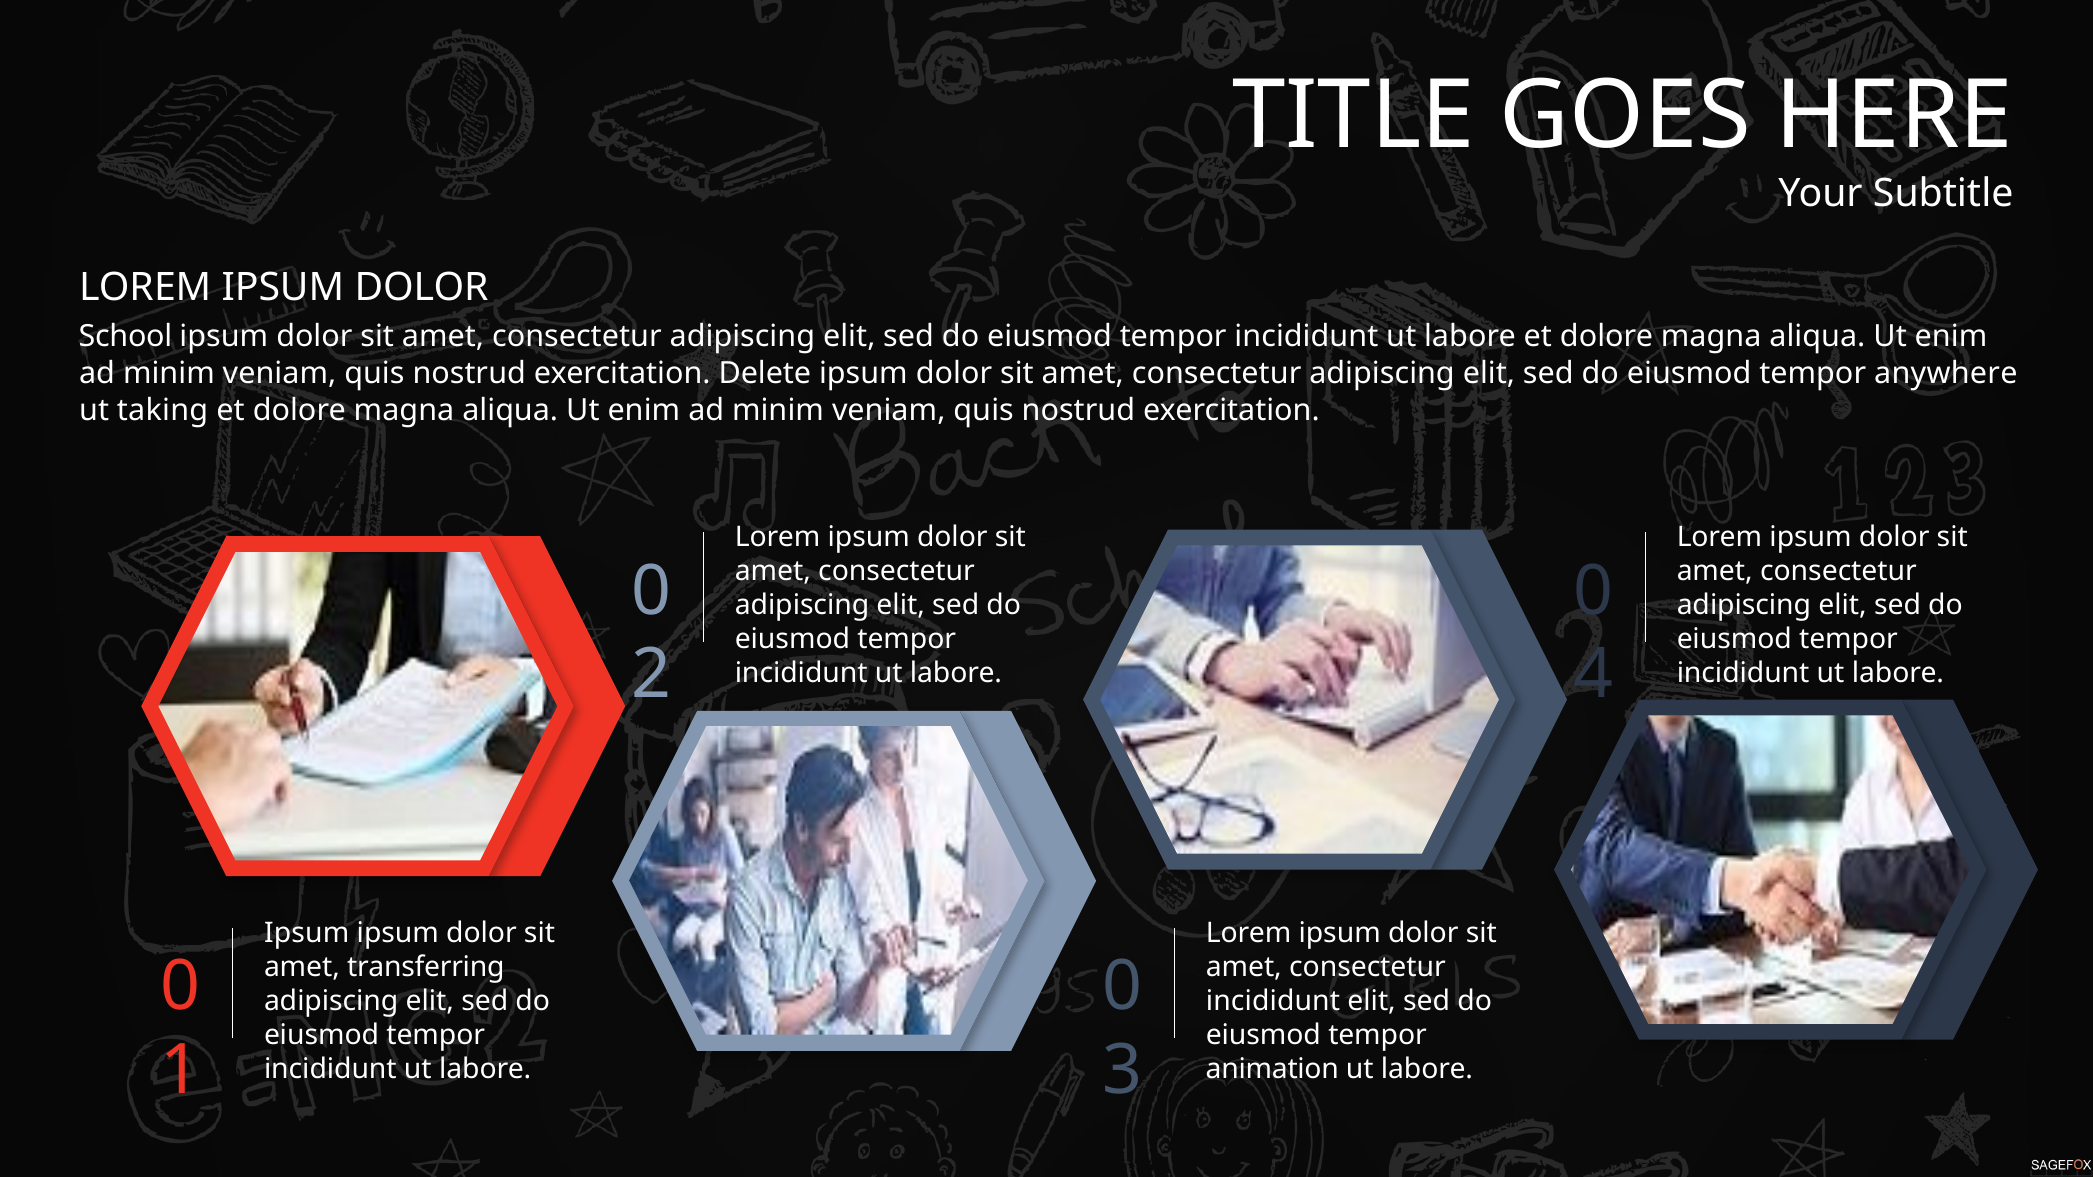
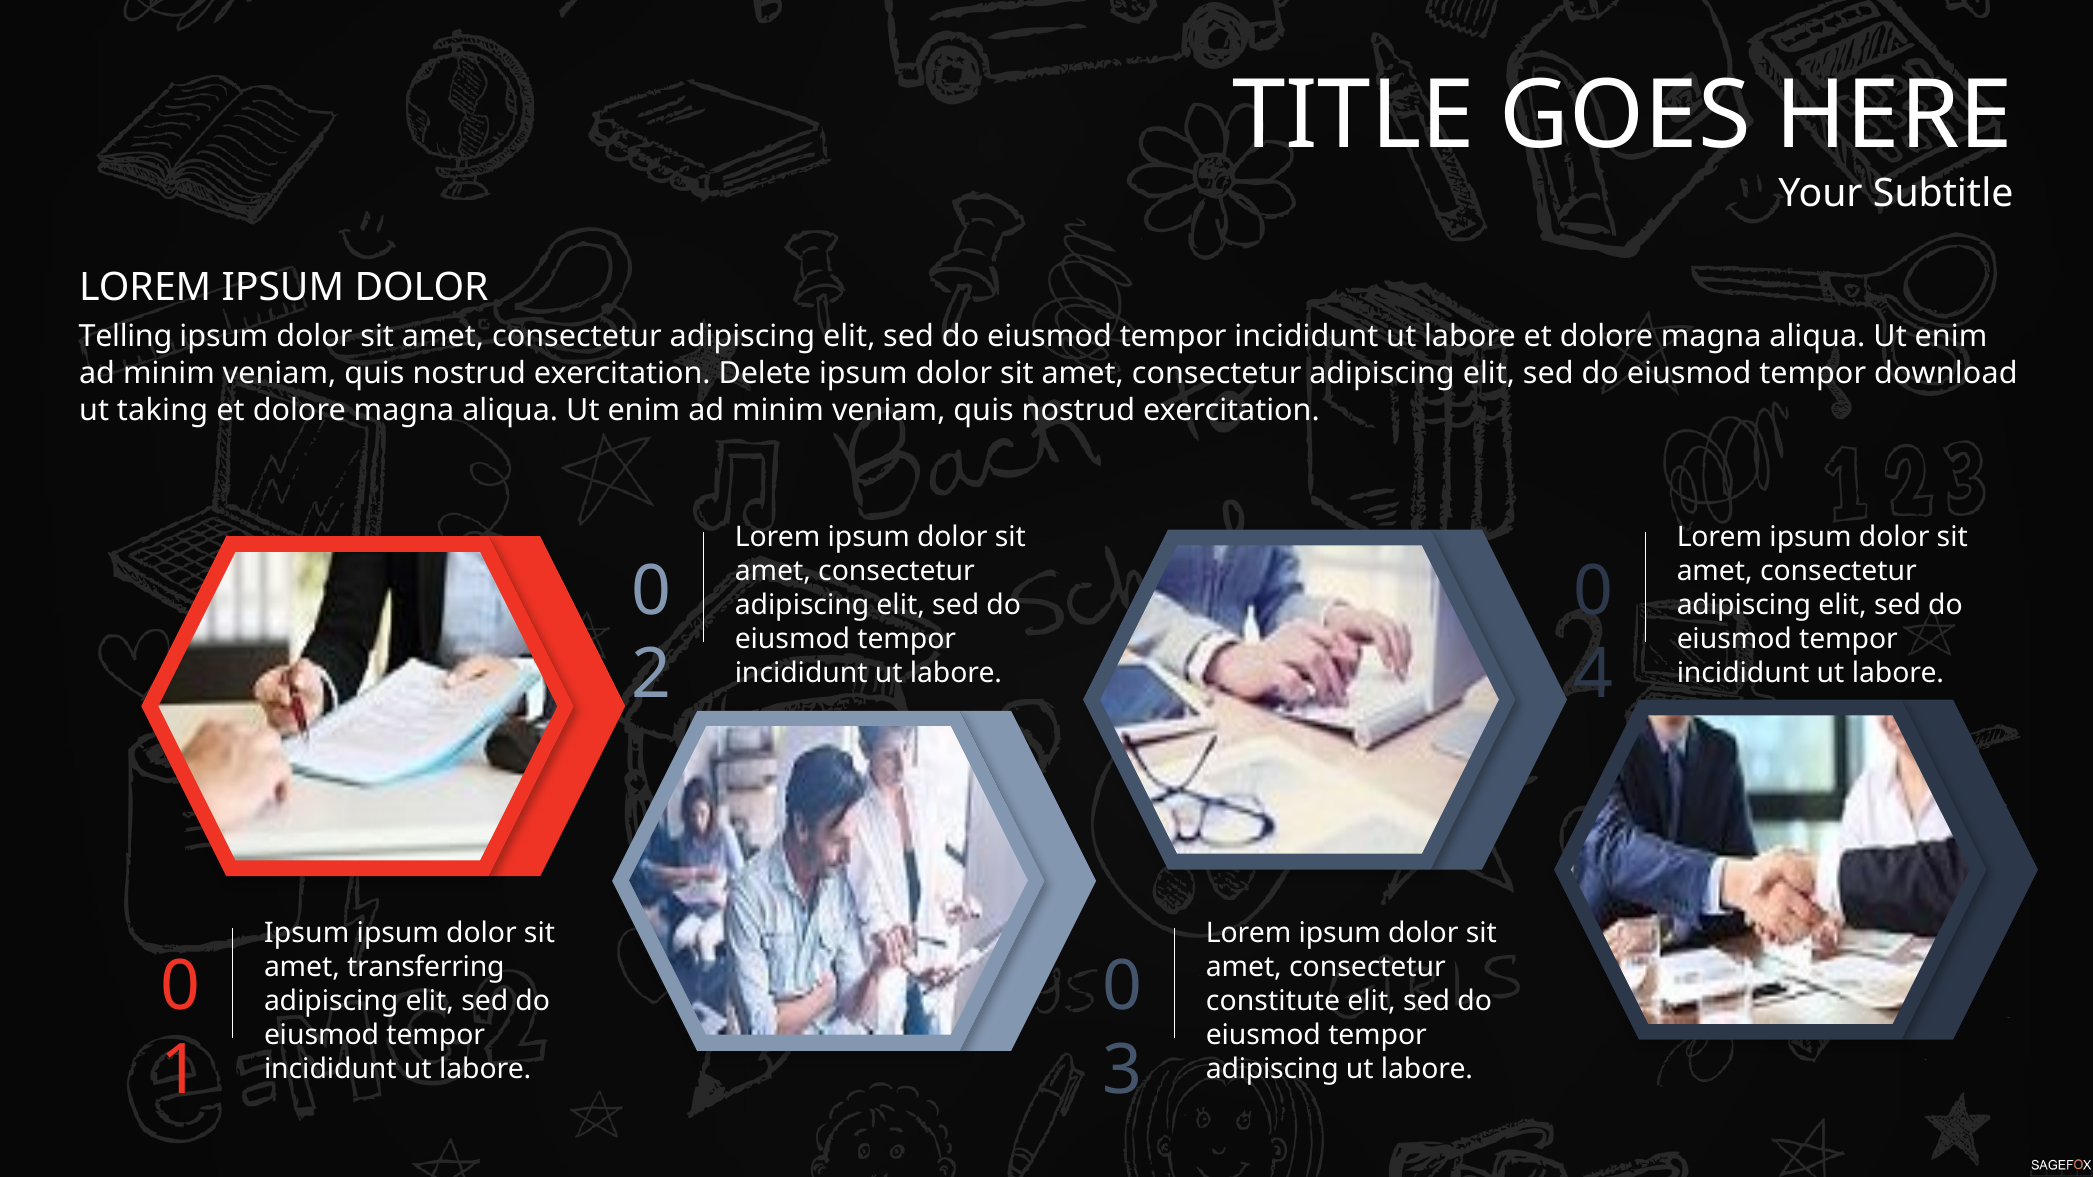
School: School -> Telling
anywhere: anywhere -> download
incididunt at (1273, 1001): incididunt -> constitute
animation at (1272, 1069): animation -> adipiscing
